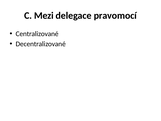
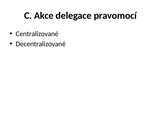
Mezi: Mezi -> Akce
